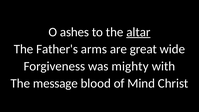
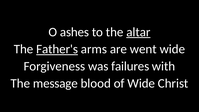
Father's underline: none -> present
great: great -> went
mighty: mighty -> failures
of Mind: Mind -> Wide
